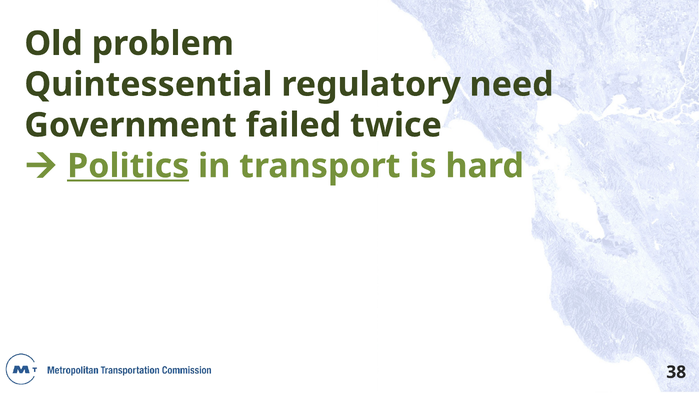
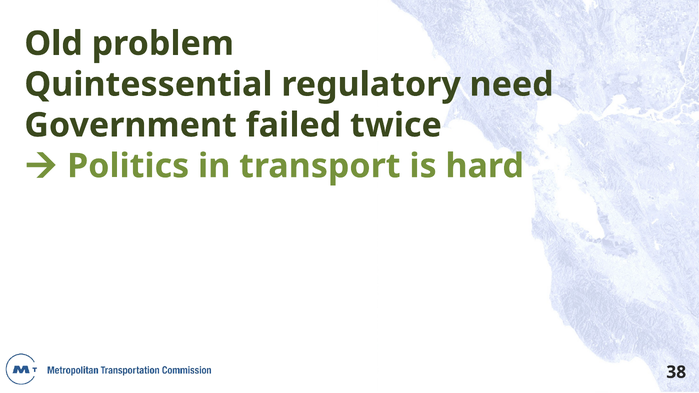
Politics underline: present -> none
